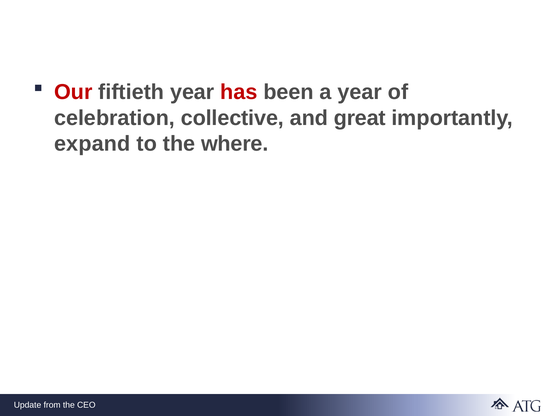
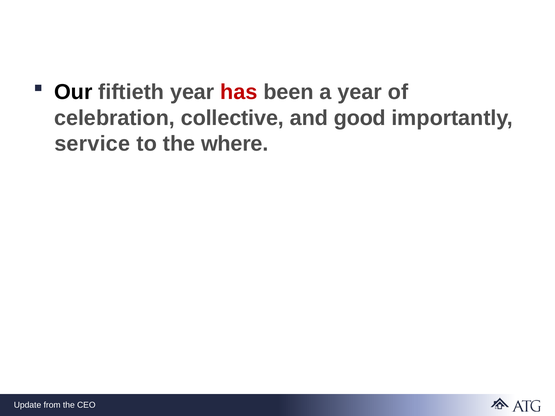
Our colour: red -> black
great: great -> good
expand: expand -> service
